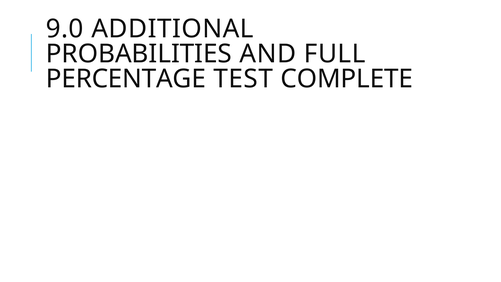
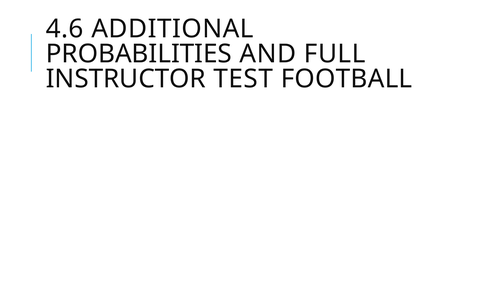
9.0: 9.0 -> 4.6
PERCENTAGE: PERCENTAGE -> INSTRUCTOR
COMPLETE: COMPLETE -> FOOTBALL
